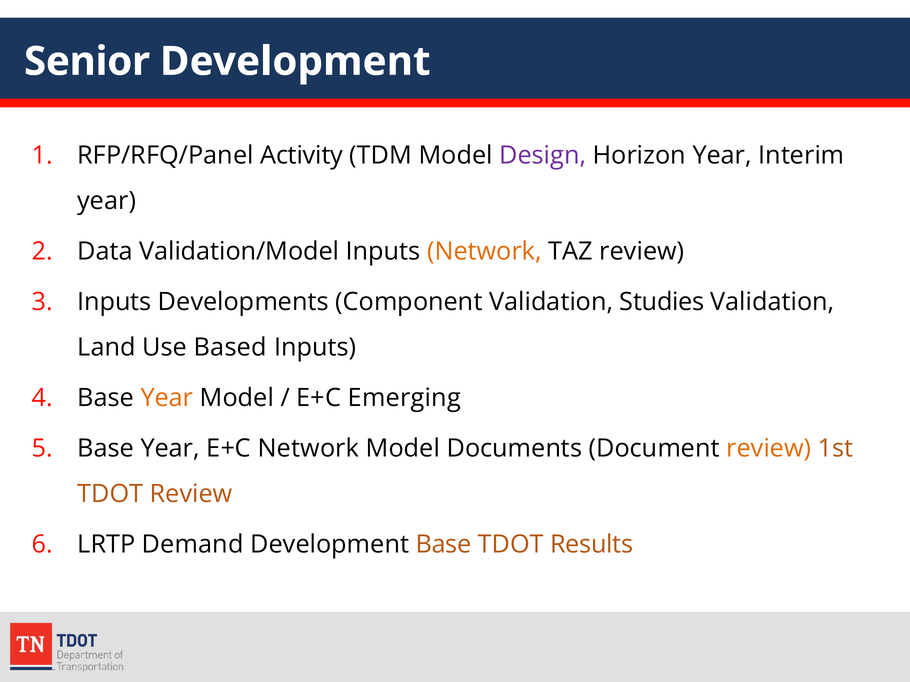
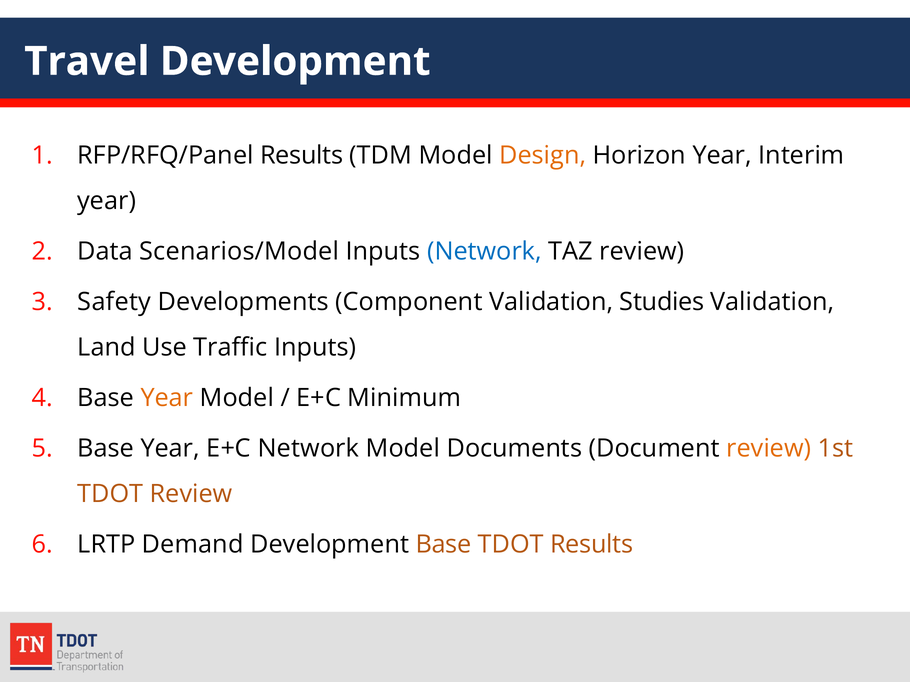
Senior: Senior -> Travel
RFP/RFQ/Panel Activity: Activity -> Results
Design colour: purple -> orange
Validation/Model: Validation/Model -> Scenarios/Model
Network at (484, 252) colour: orange -> blue
Inputs at (114, 302): Inputs -> Safety
Based: Based -> Traffic
Emerging: Emerging -> Minimum
